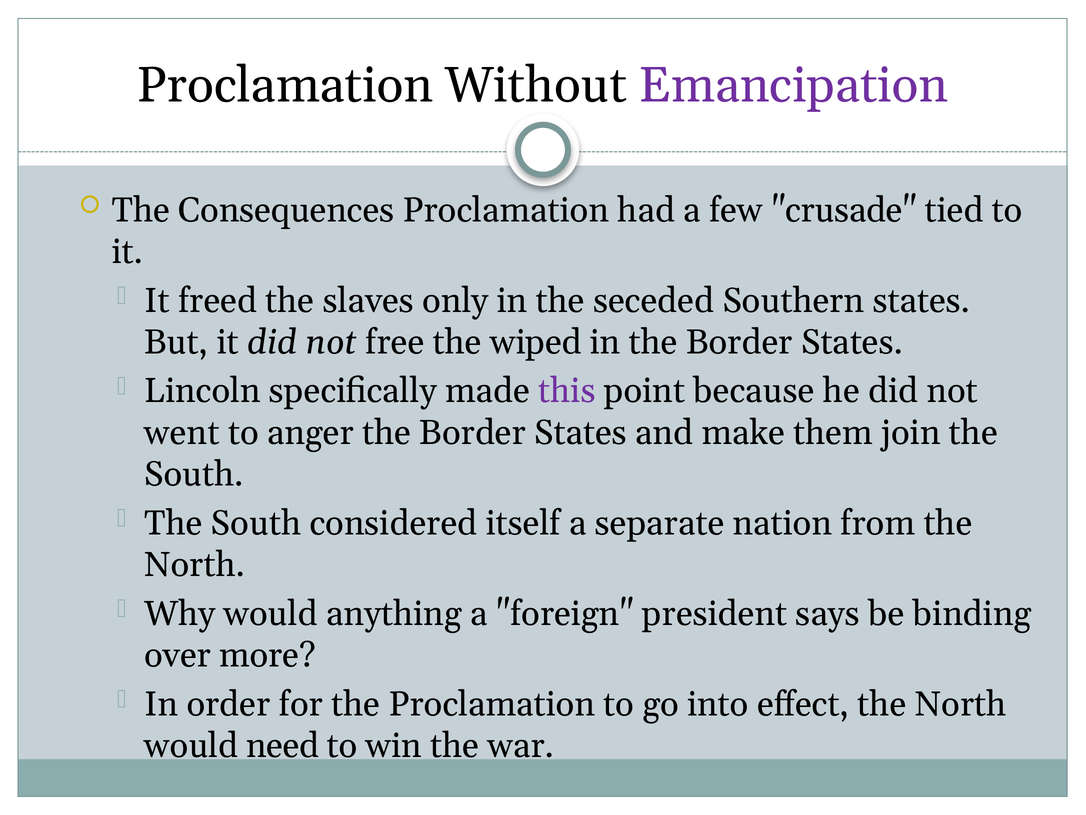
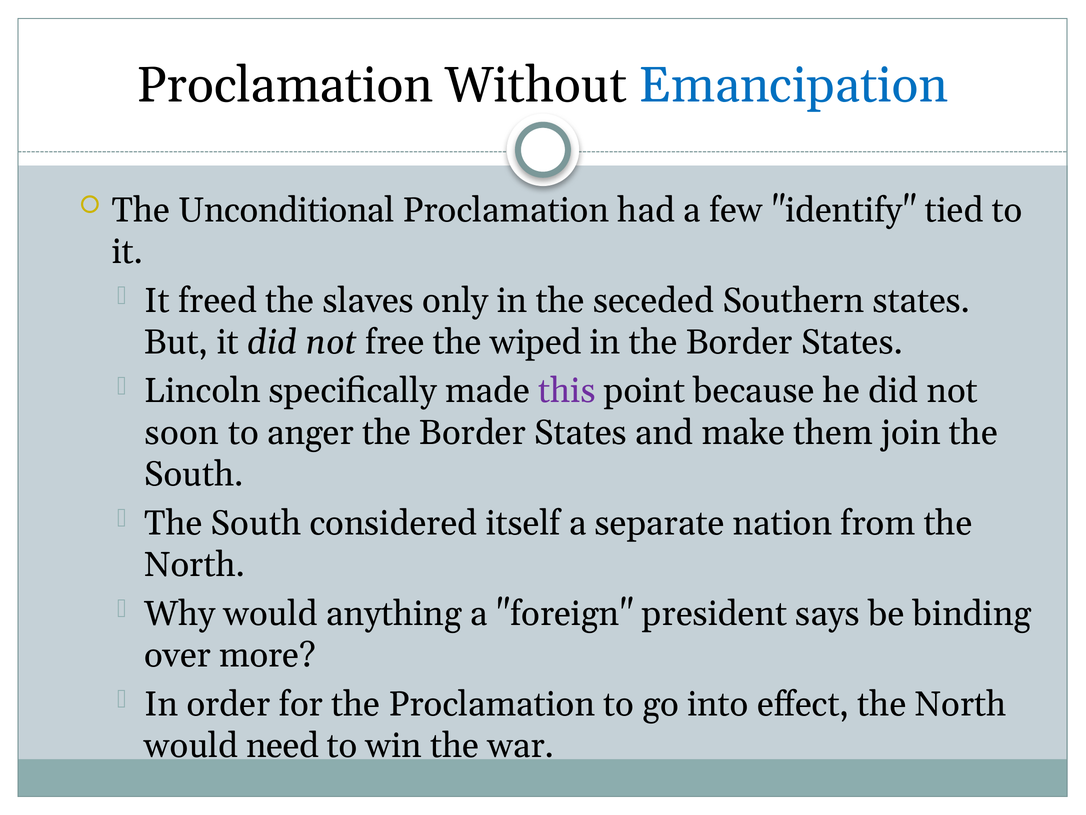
Emancipation colour: purple -> blue
Consequences: Consequences -> Unconditional
crusade: crusade -> identify
went: went -> soon
